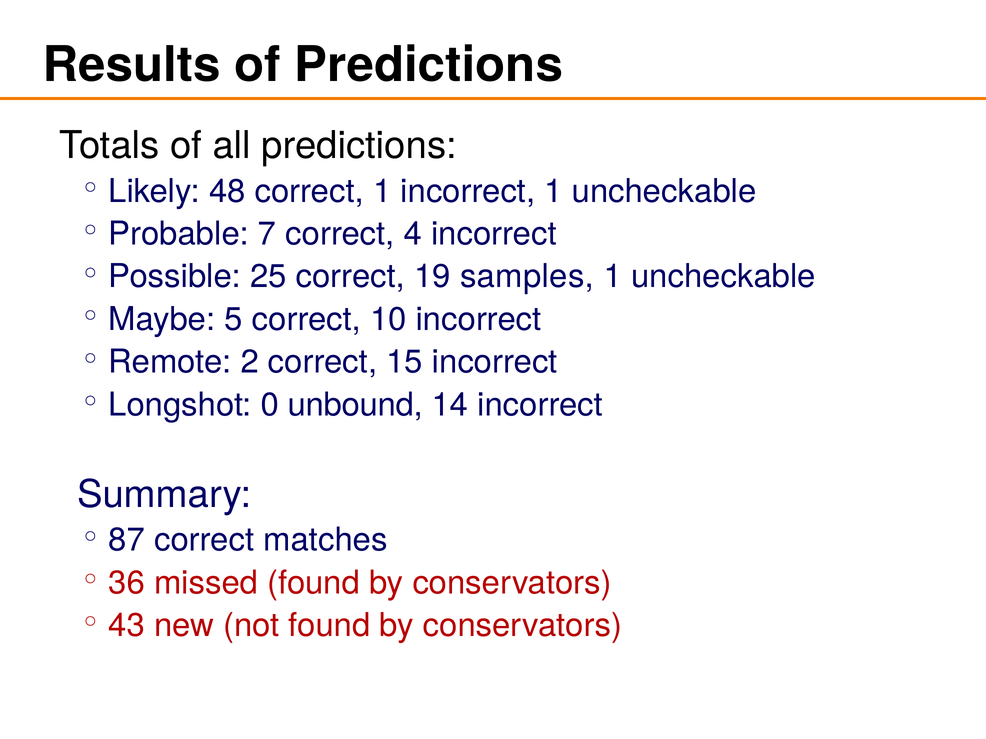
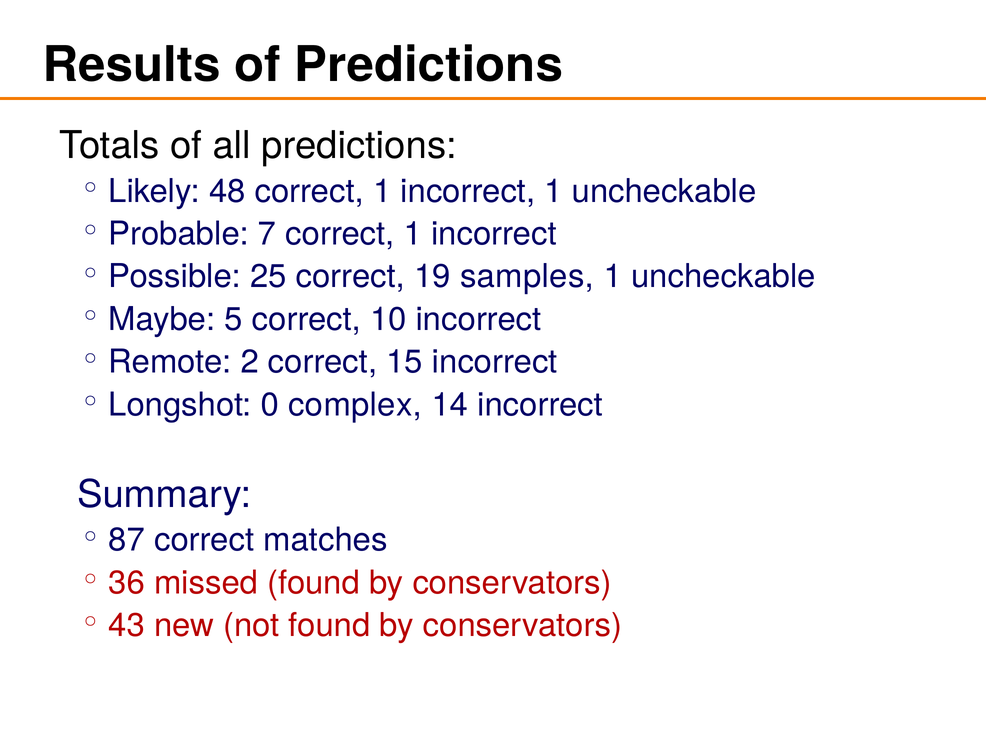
7 correct 4: 4 -> 1
unbound: unbound -> complex
